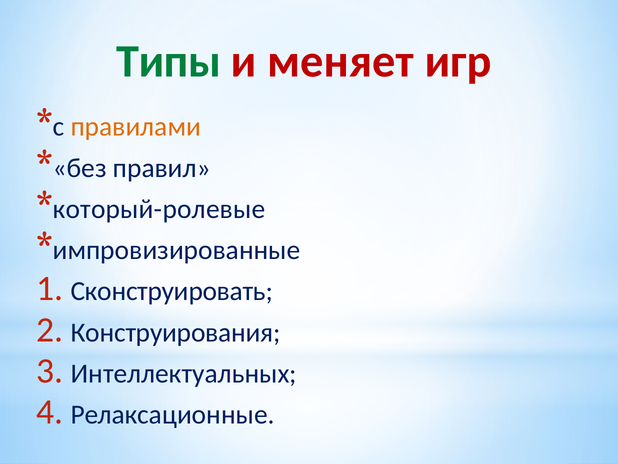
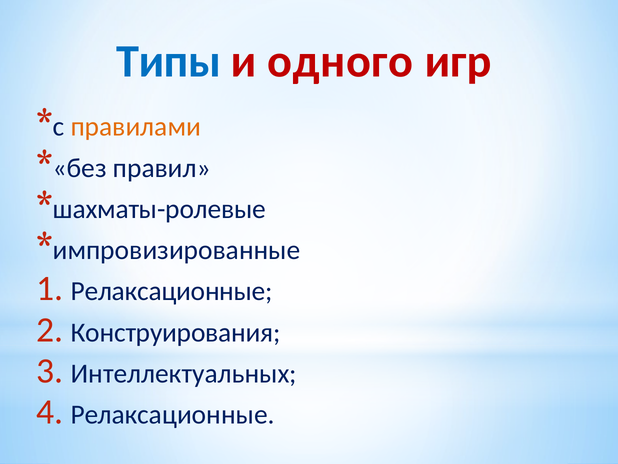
Типы colour: green -> blue
меняет: меняет -> одного
который-ролевые: который-ролевые -> шахматы-ролевые
Сконструировать at (172, 291): Сконструировать -> Релаксационные
